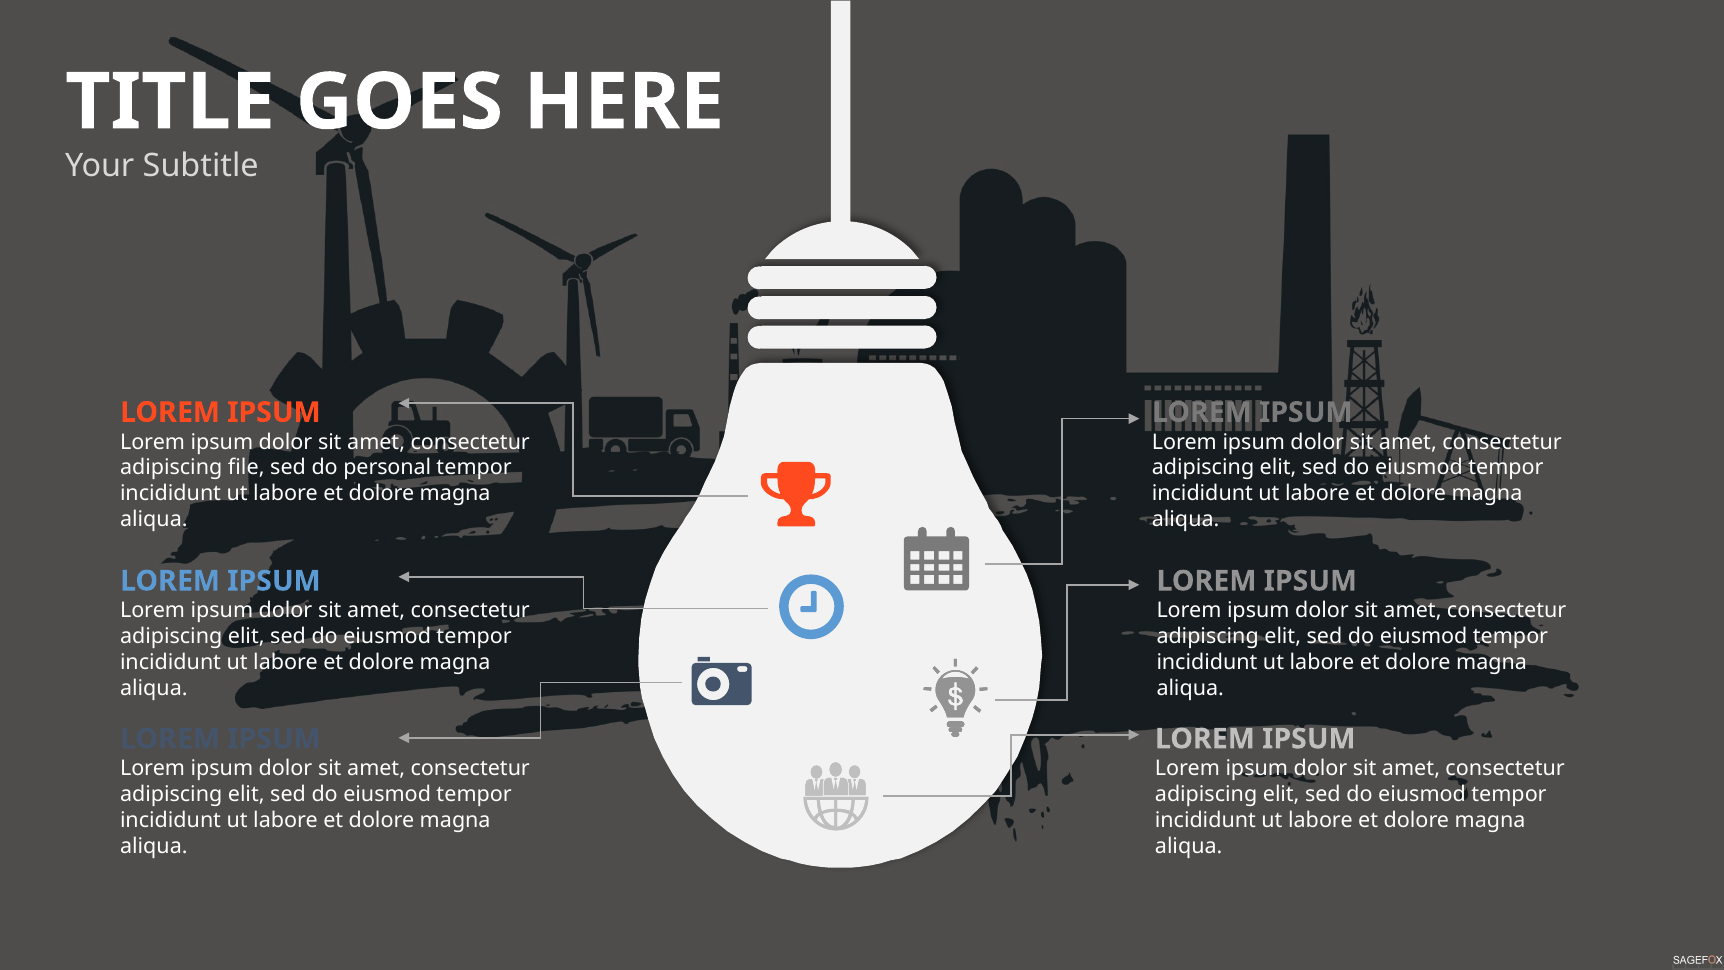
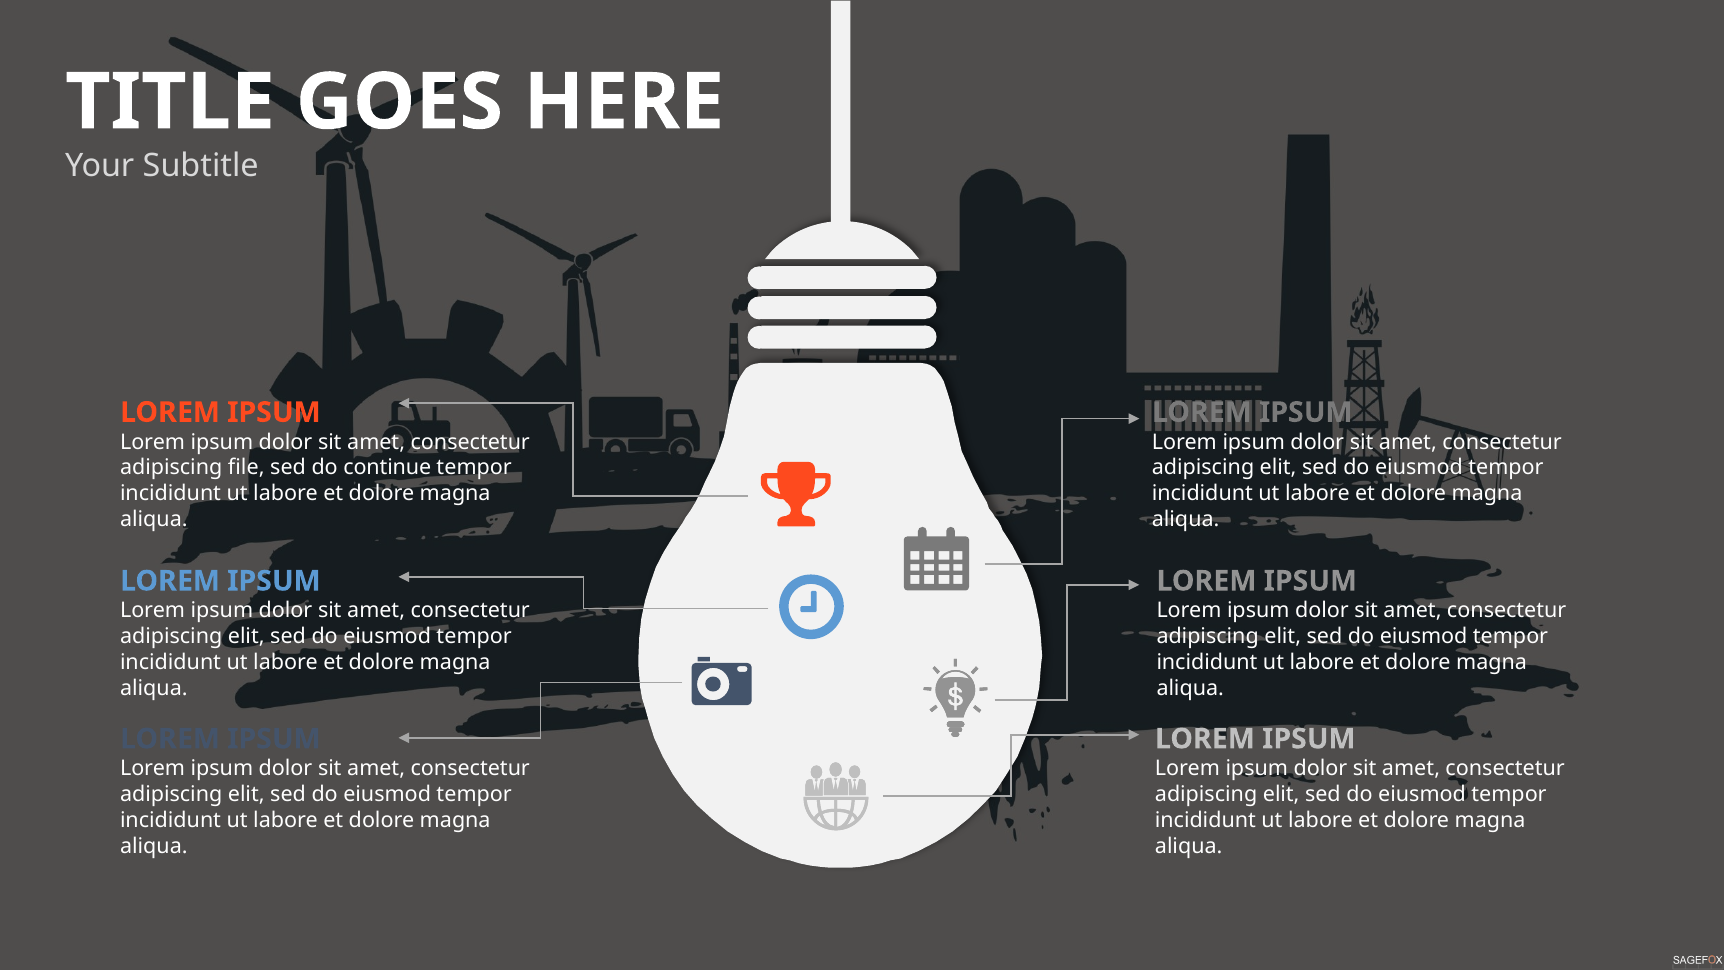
personal: personal -> continue
